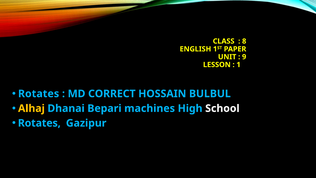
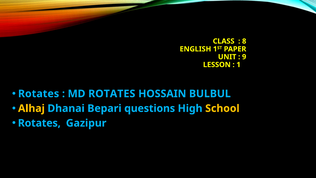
MD CORRECT: CORRECT -> ROTATES
machines: machines -> questions
School colour: white -> yellow
